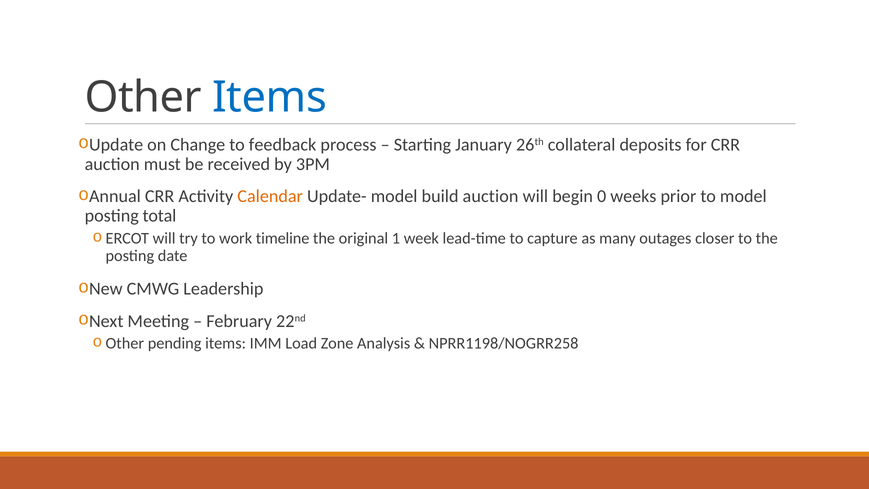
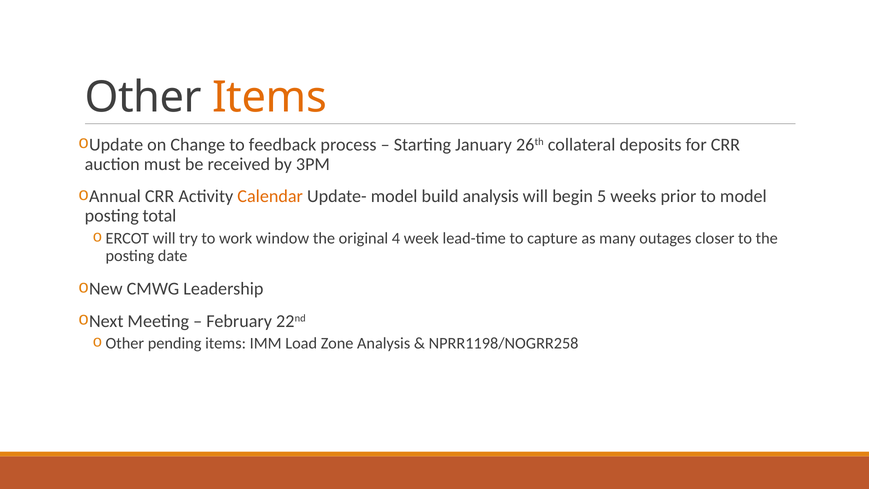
Items at (270, 97) colour: blue -> orange
build auction: auction -> analysis
0: 0 -> 5
timeline: timeline -> window
1: 1 -> 4
